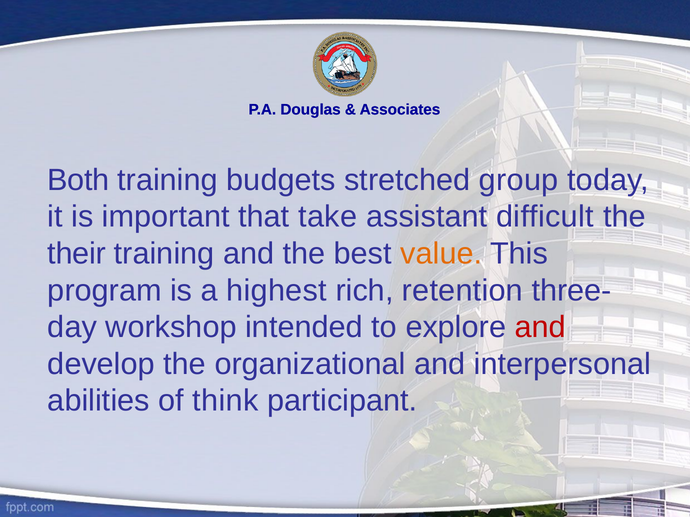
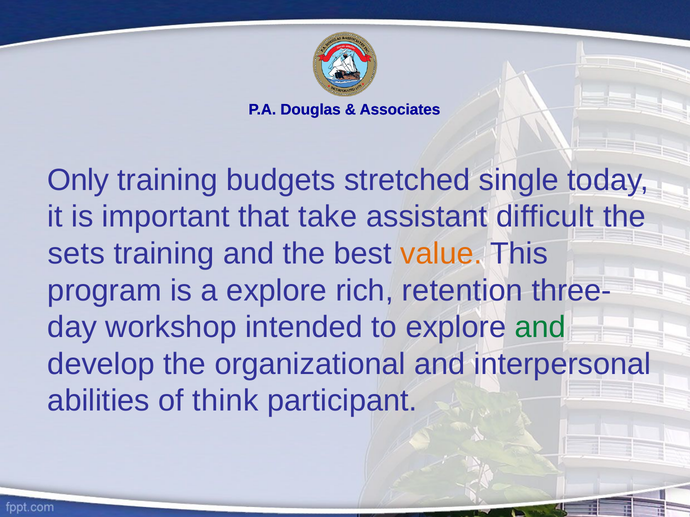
Both: Both -> Only
group: group -> single
their: their -> sets
a highest: highest -> explore
and at (540, 327) colour: red -> green
